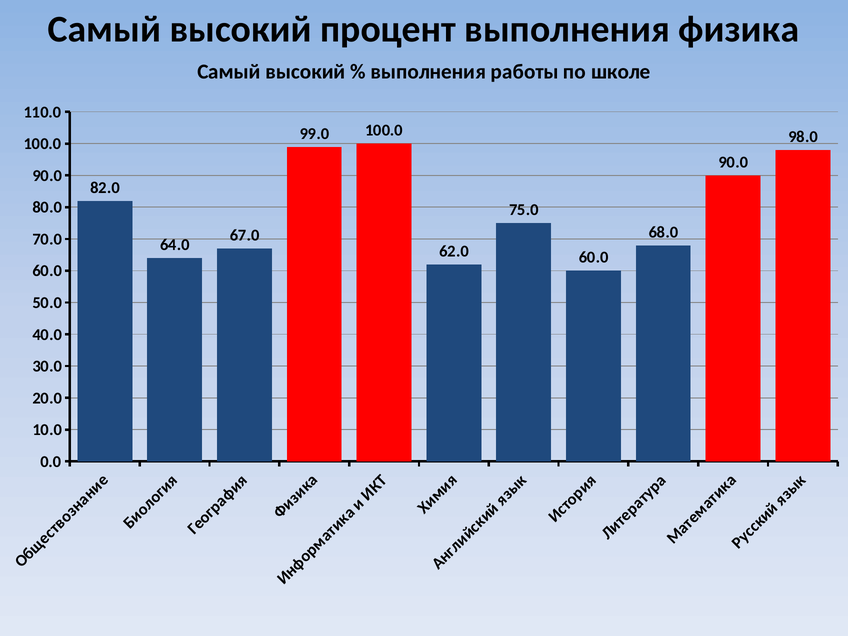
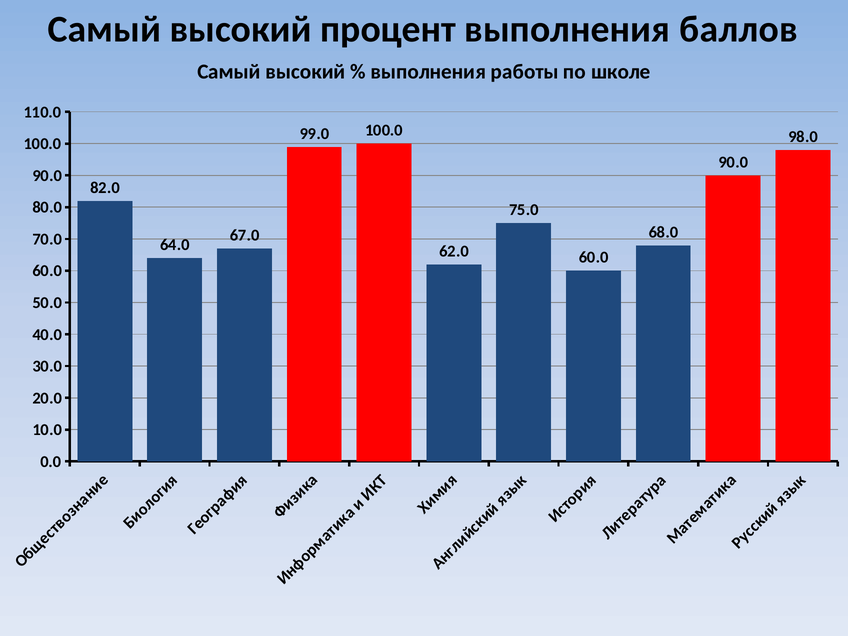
физика: физика -> баллов
